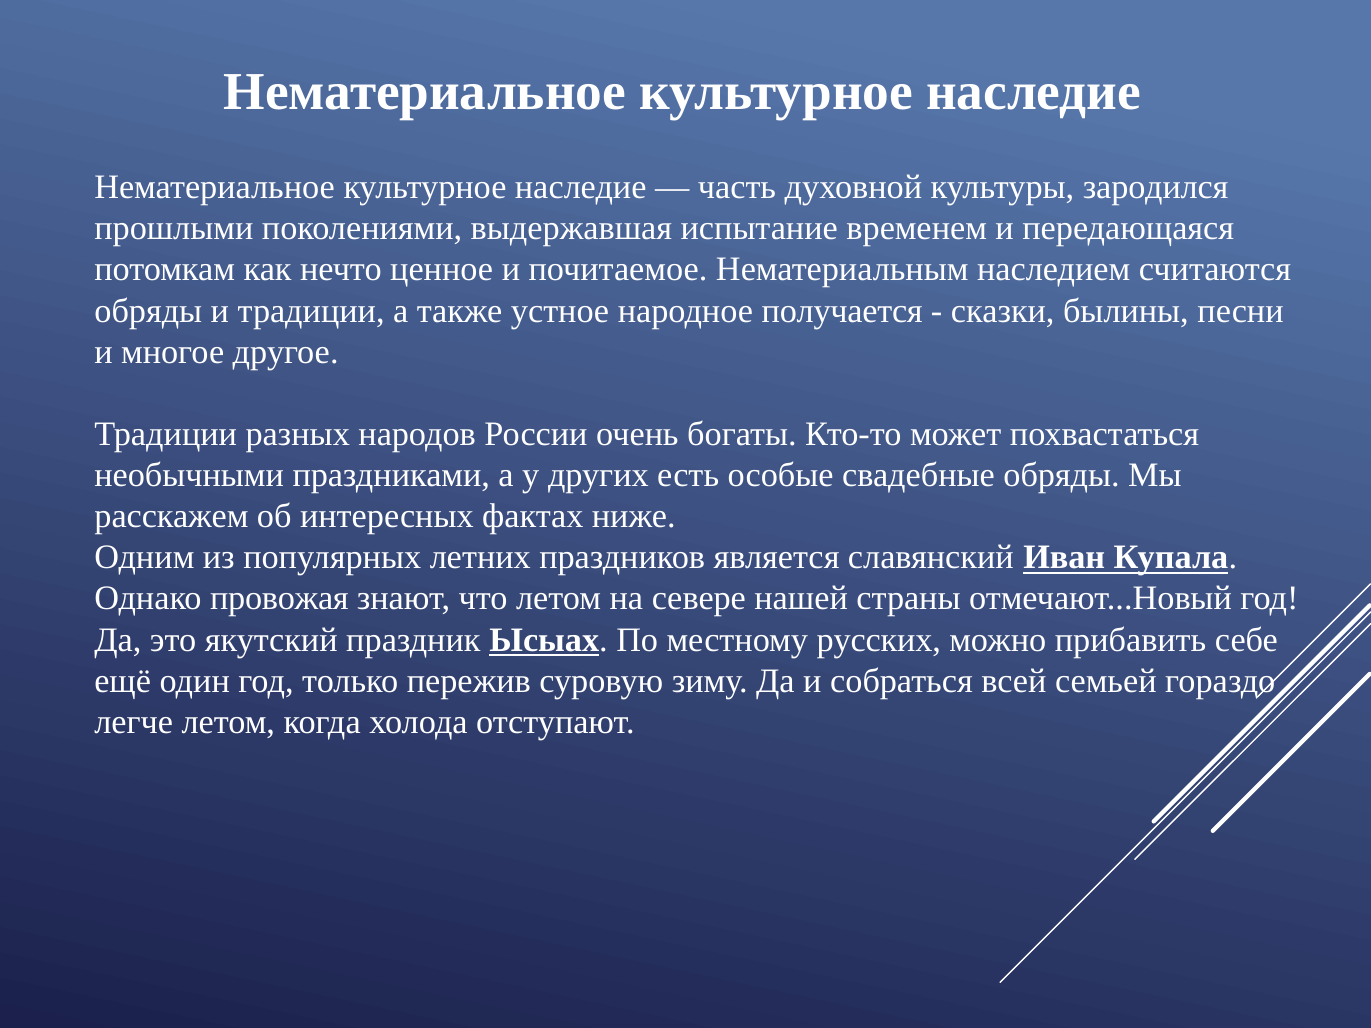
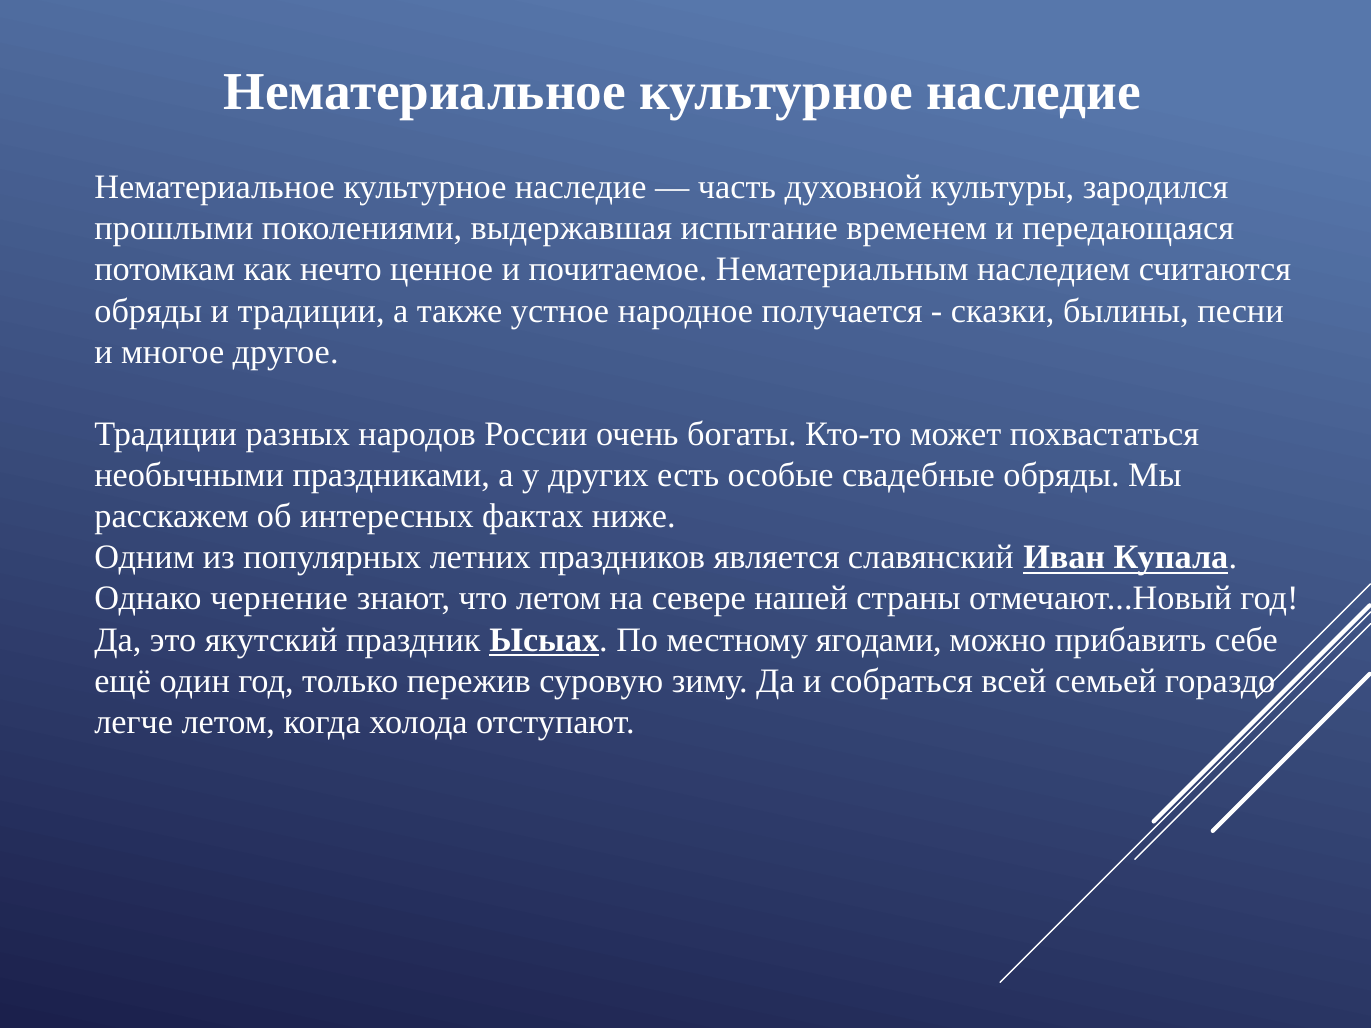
провожая: провожая -> чернение
русских: русских -> ягодами
